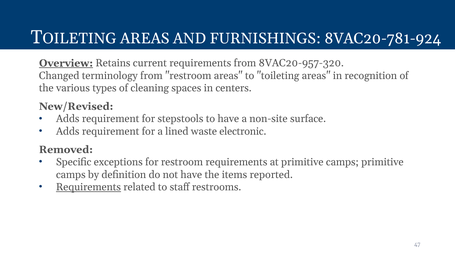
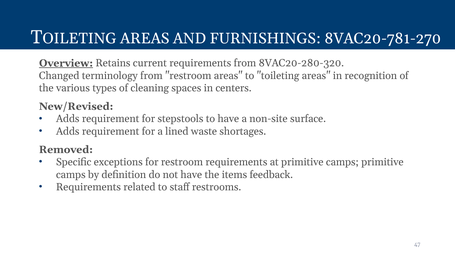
8VAC20-781-924: 8VAC20-781-924 -> 8VAC20-781-270
8VAC20-957-320: 8VAC20-957-320 -> 8VAC20-280-320
electronic: electronic -> shortages
reported: reported -> feedback
Requirements at (88, 187) underline: present -> none
